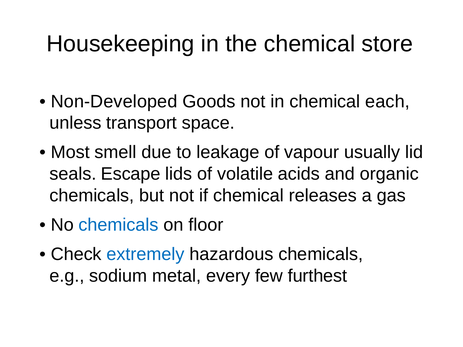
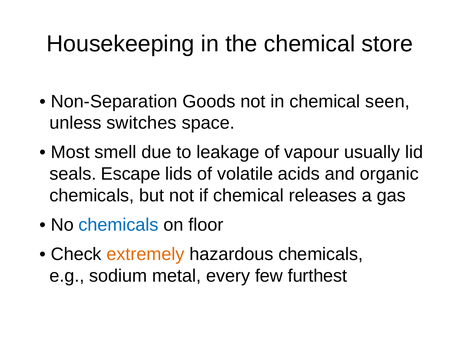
Non-Developed: Non-Developed -> Non-Separation
each: each -> seen
transport: transport -> switches
extremely colour: blue -> orange
